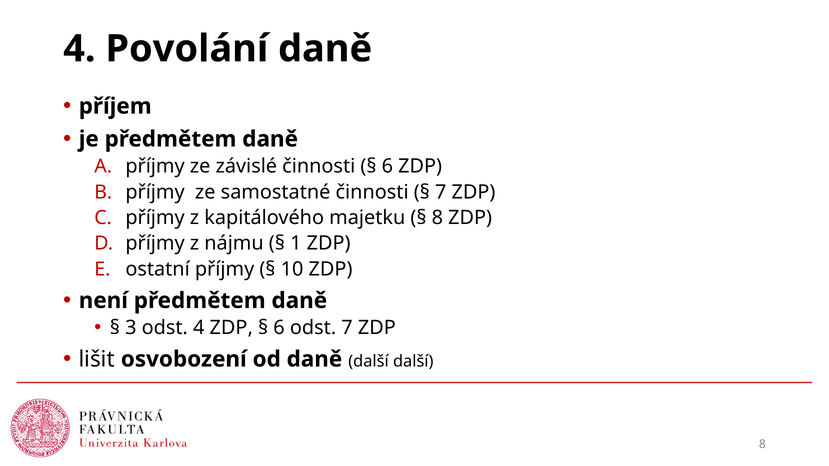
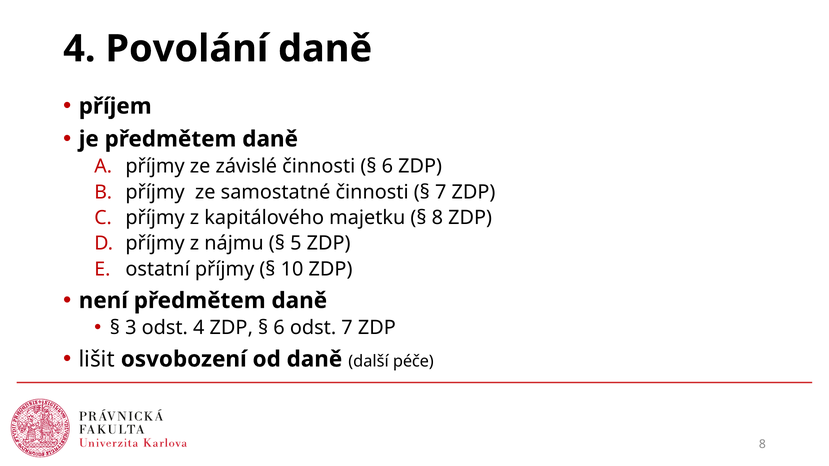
1: 1 -> 5
další další: další -> péče
